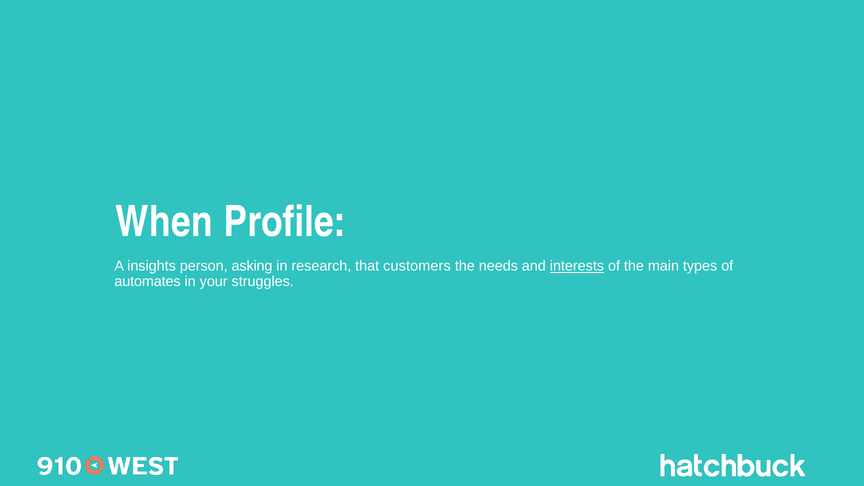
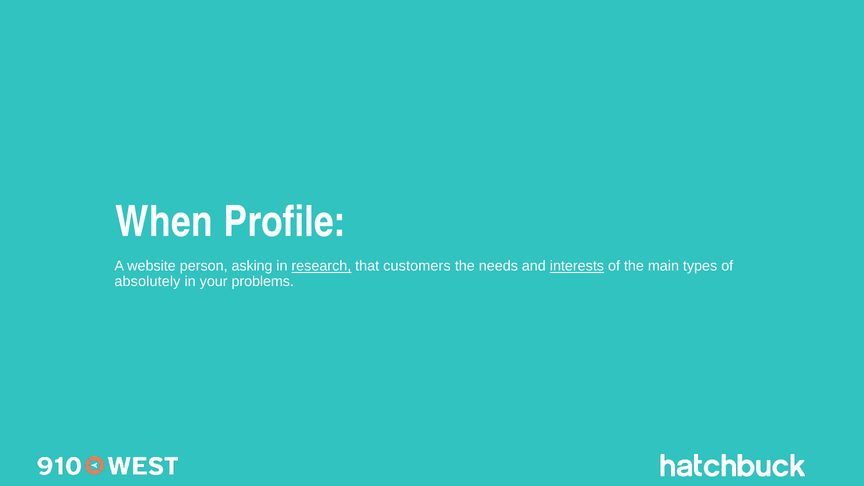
insights: insights -> website
research underline: none -> present
automates: automates -> absolutely
struggles: struggles -> problems
